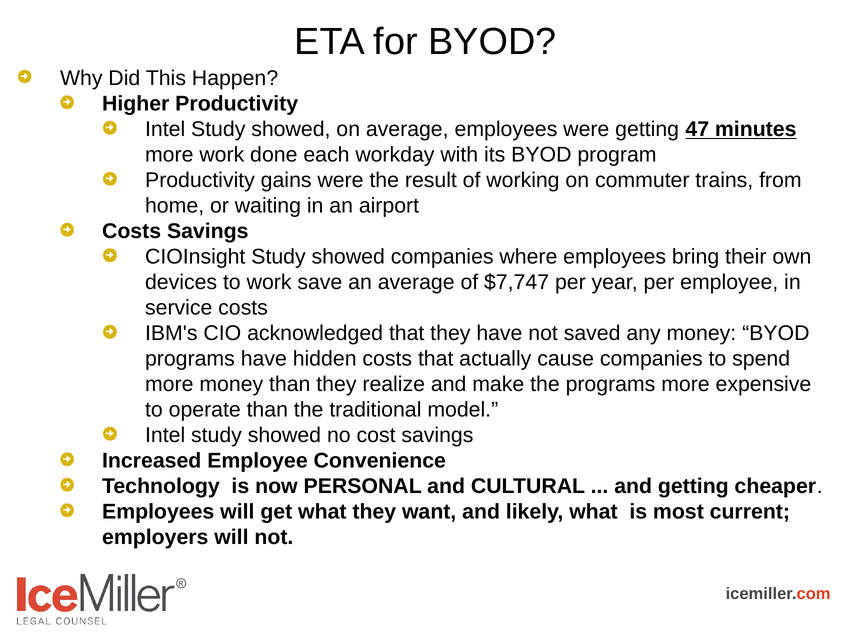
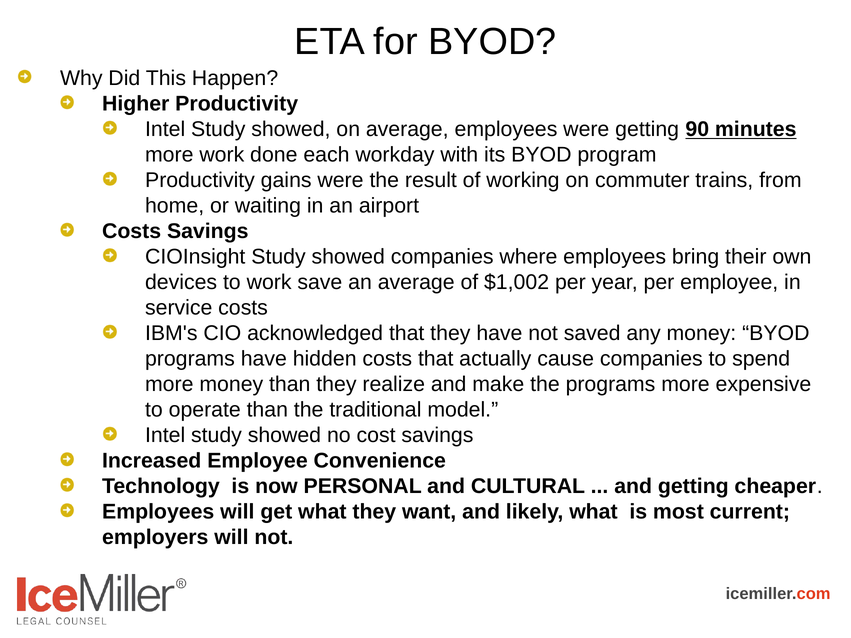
47: 47 -> 90
$7,747: $7,747 -> $1,002
